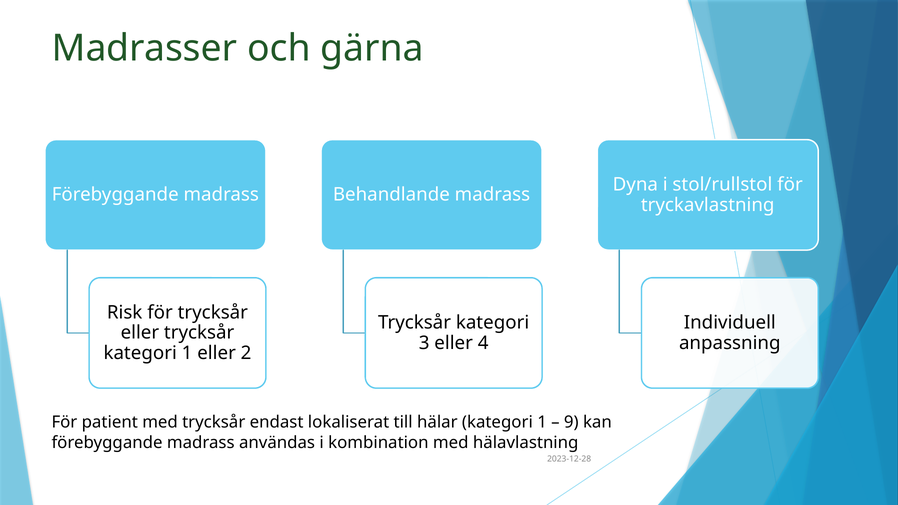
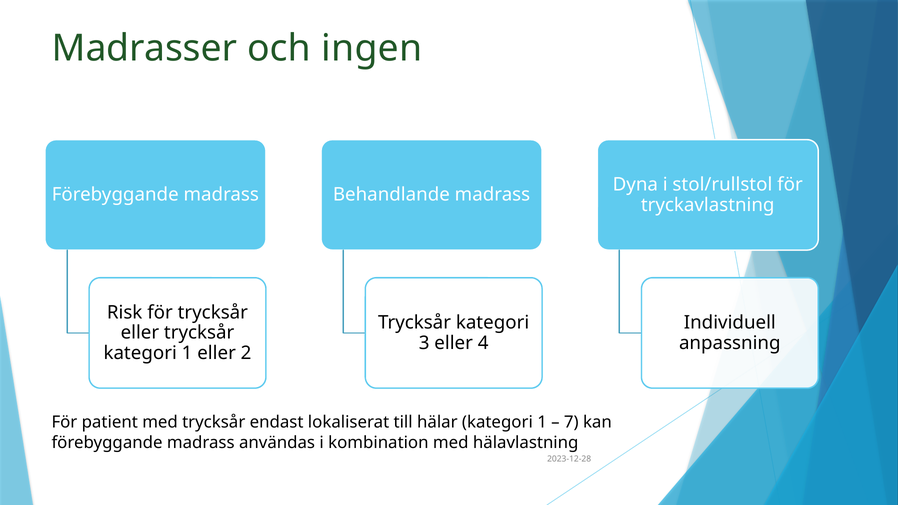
gärna: gärna -> ingen
9: 9 -> 7
